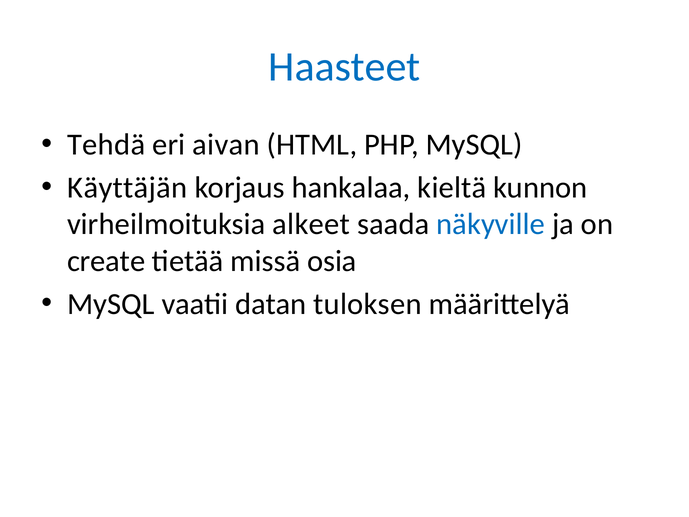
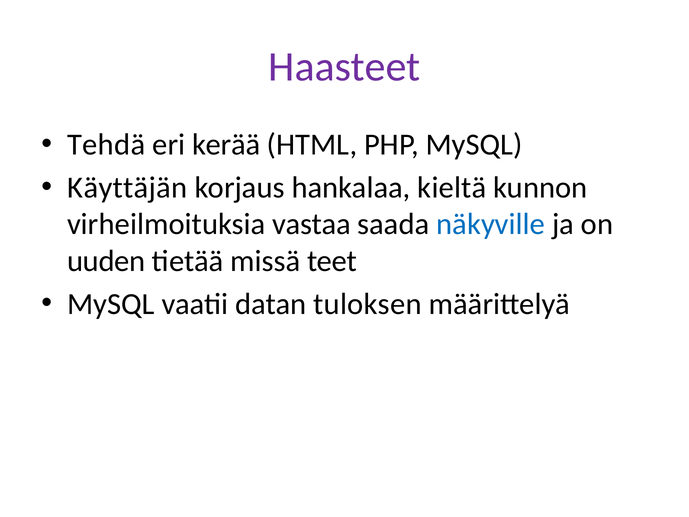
Haasteet colour: blue -> purple
aivan: aivan -> kerää
alkeet: alkeet -> vastaa
create: create -> uuden
osia: osia -> teet
